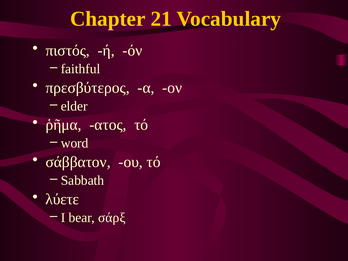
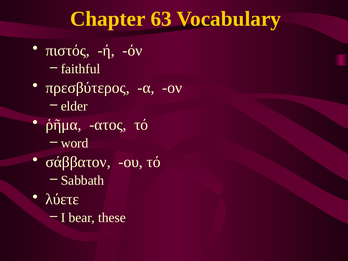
21: 21 -> 63
σάρξ: σάρξ -> these
